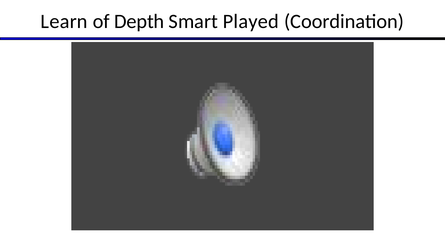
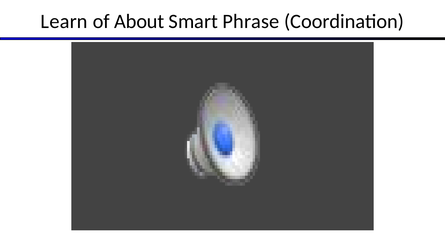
Depth: Depth -> About
Played: Played -> Phrase
